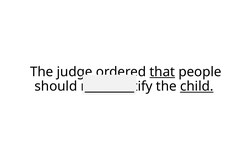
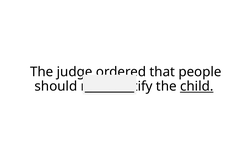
that underline: present -> none
